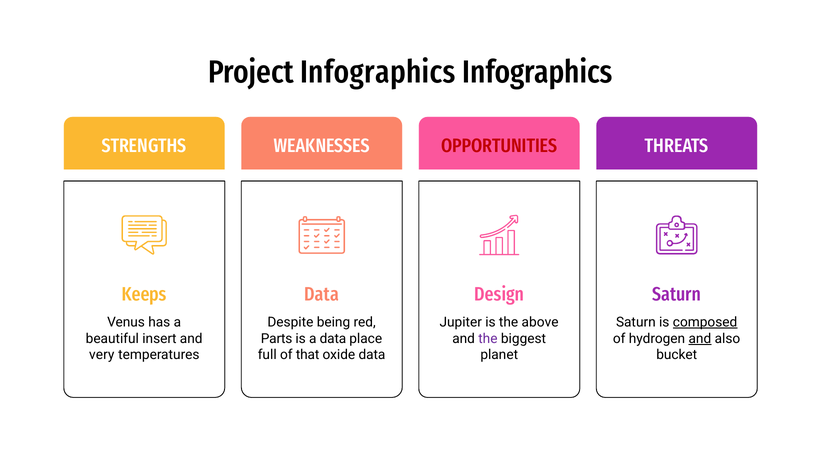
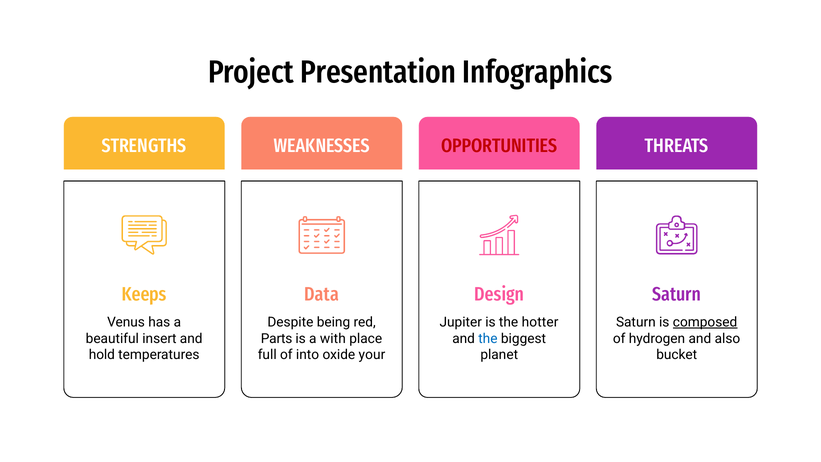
Project Infographics: Infographics -> Presentation
above: above -> hotter
a data: data -> with
the at (488, 338) colour: purple -> blue
and at (700, 338) underline: present -> none
very: very -> hold
that: that -> into
oxide data: data -> your
